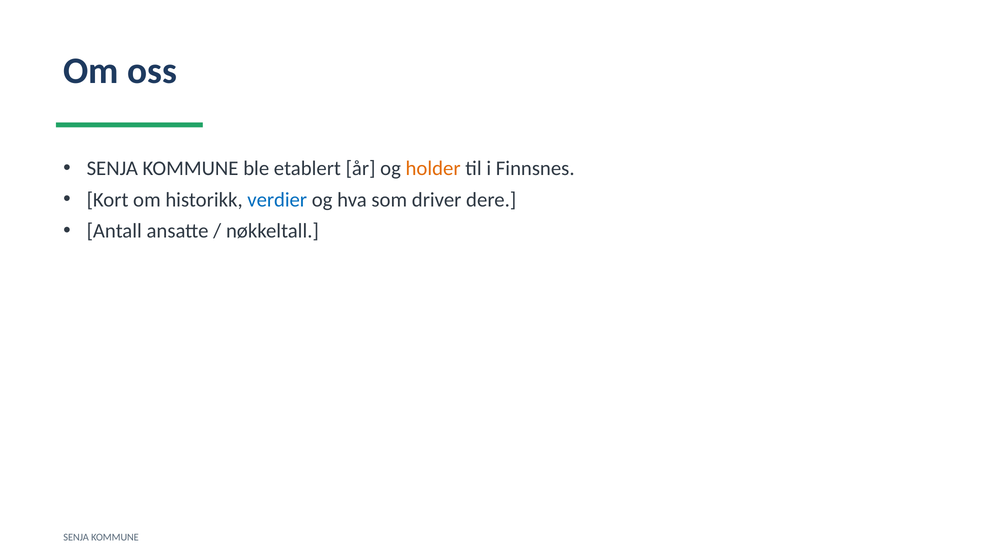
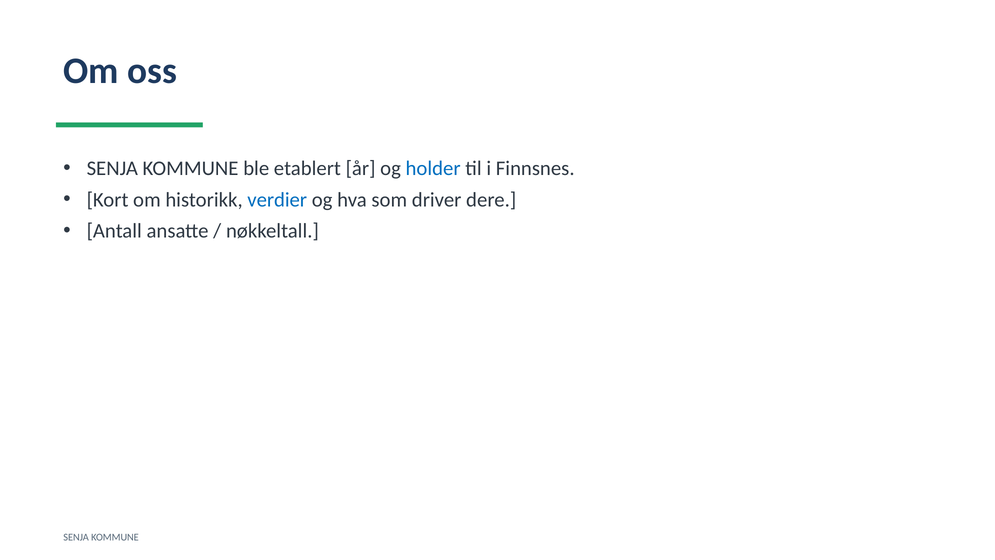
holder colour: orange -> blue
